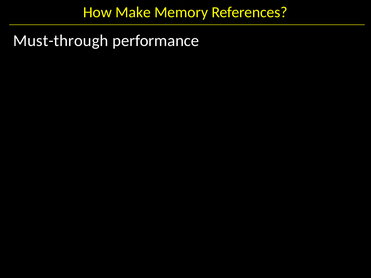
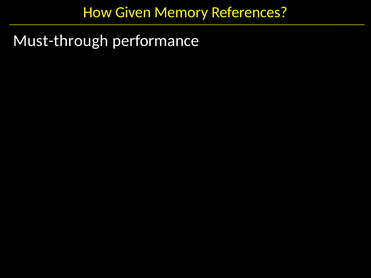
Make: Make -> Given
